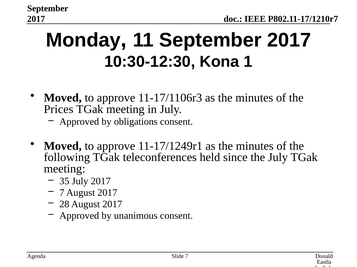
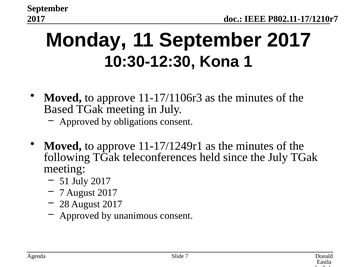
Prices: Prices -> Based
35: 35 -> 51
